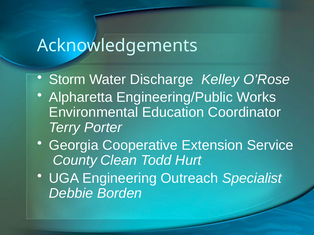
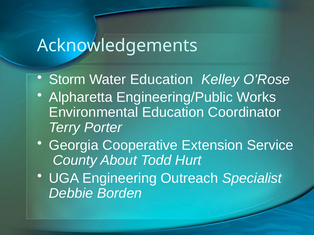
Water Discharge: Discharge -> Education
Clean: Clean -> About
